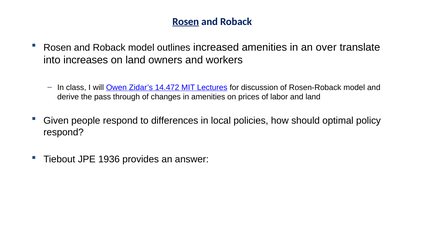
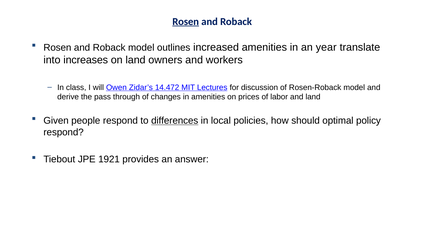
over: over -> year
differences underline: none -> present
1936: 1936 -> 1921
